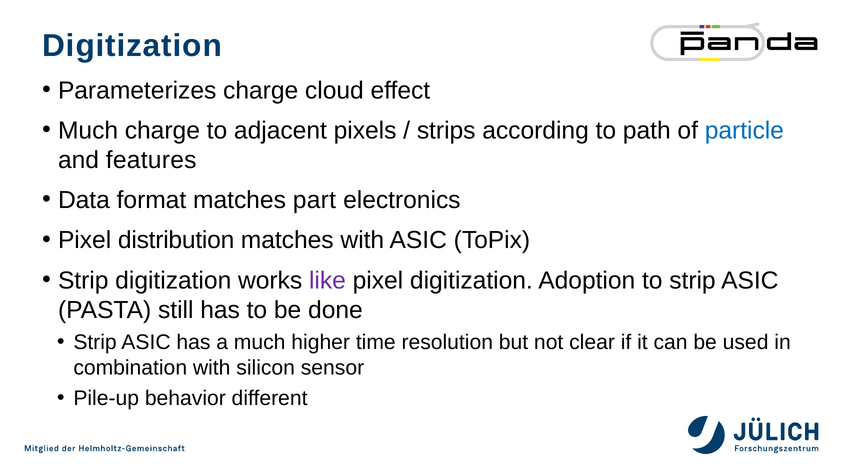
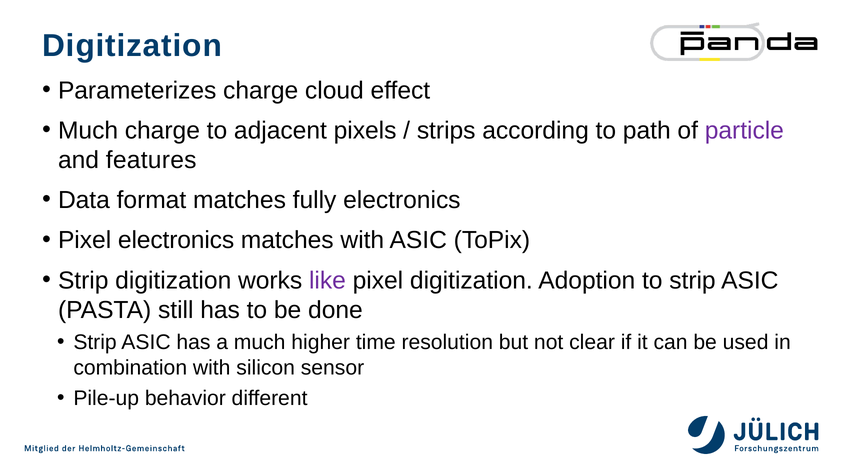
particle colour: blue -> purple
part: part -> fully
Pixel distribution: distribution -> electronics
